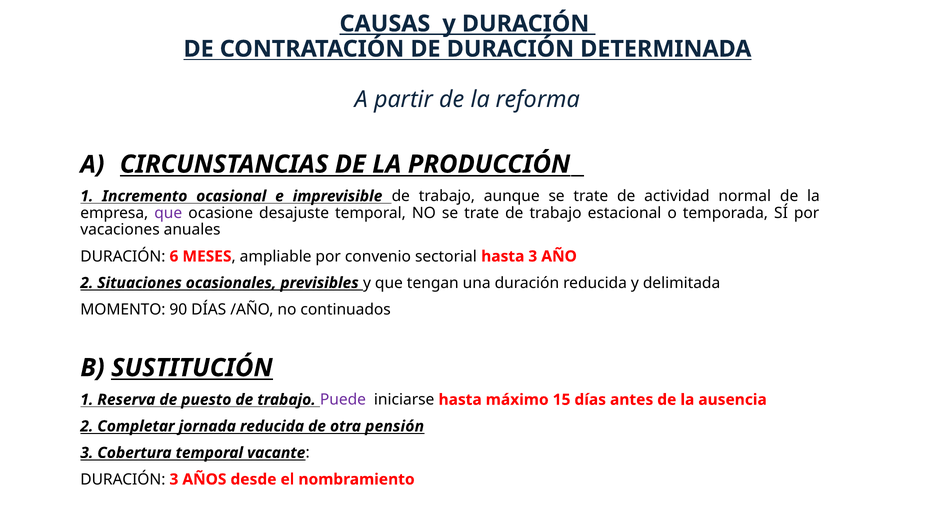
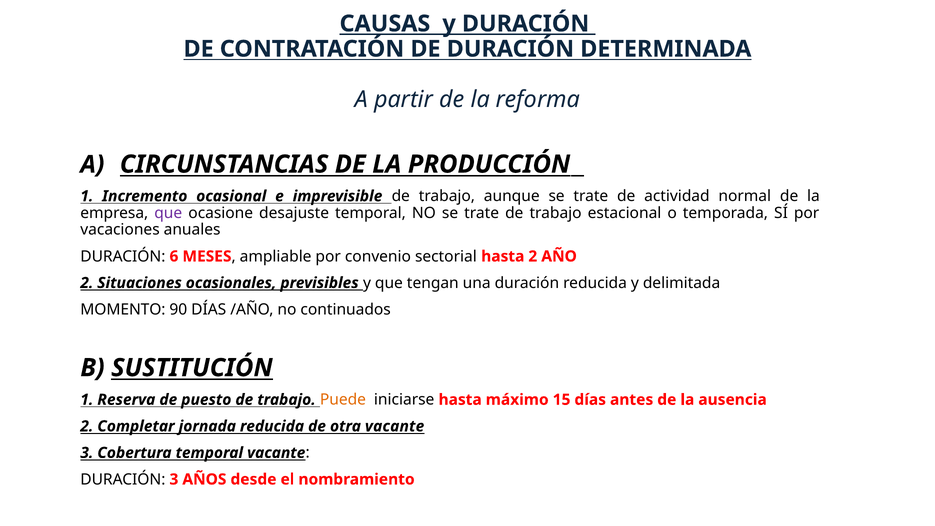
hasta 3: 3 -> 2
Puede colour: purple -> orange
otra pensión: pensión -> vacante
